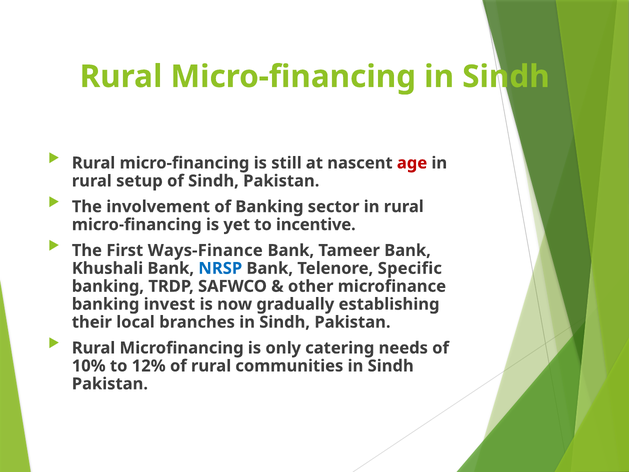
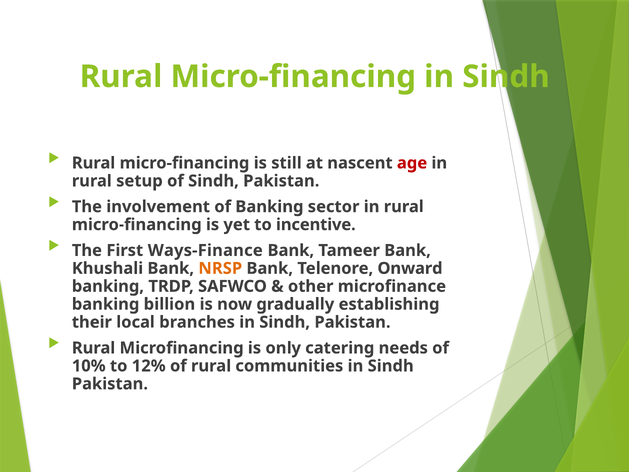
NRSP colour: blue -> orange
Specific: Specific -> Onward
invest: invest -> billion
